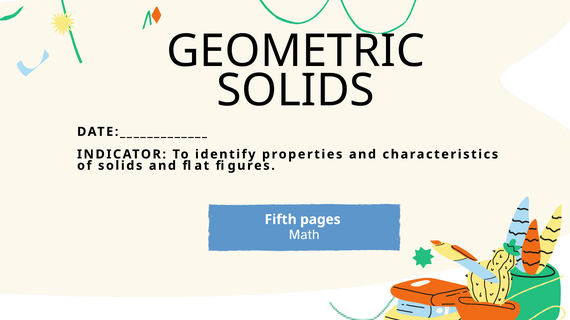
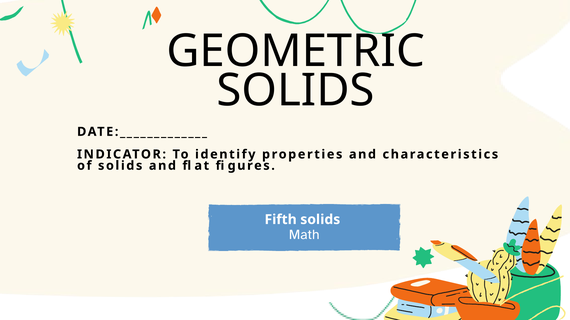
Fifth pages: pages -> solids
